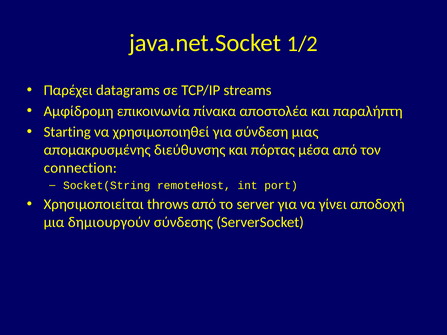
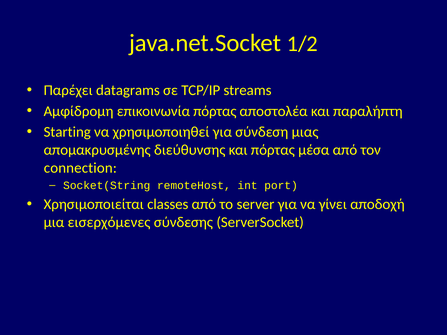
επικοινωνία πίνακα: πίνακα -> πόρτας
throws: throws -> classes
δημιουργούν: δημιουργούν -> εισερχόμενες
